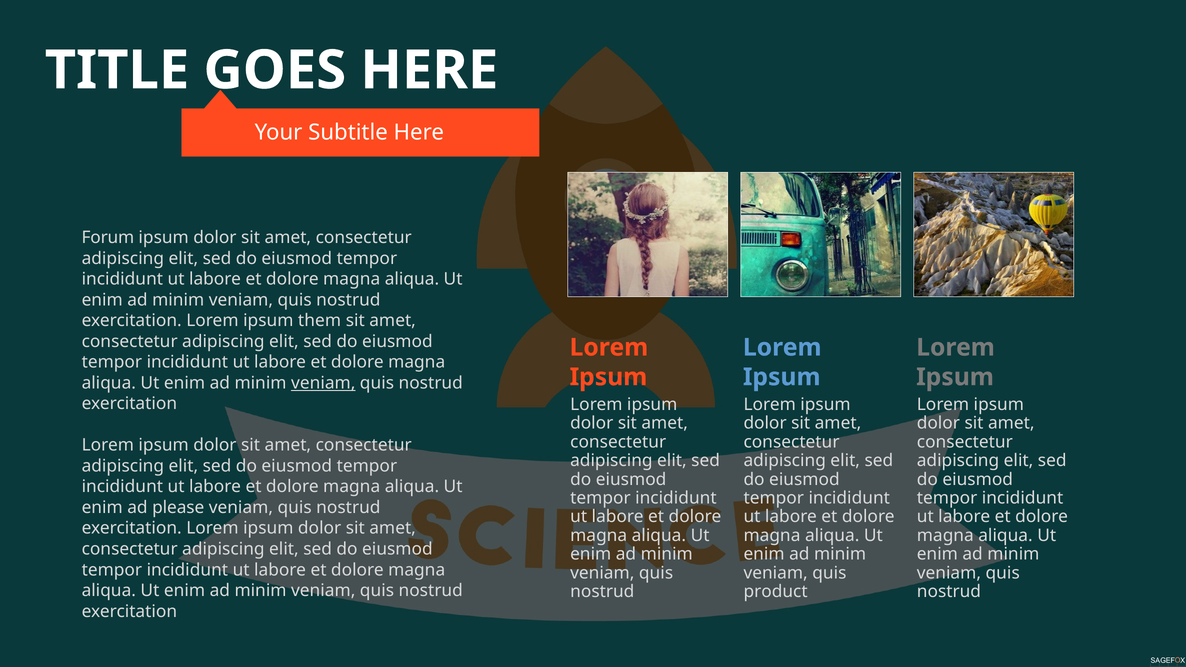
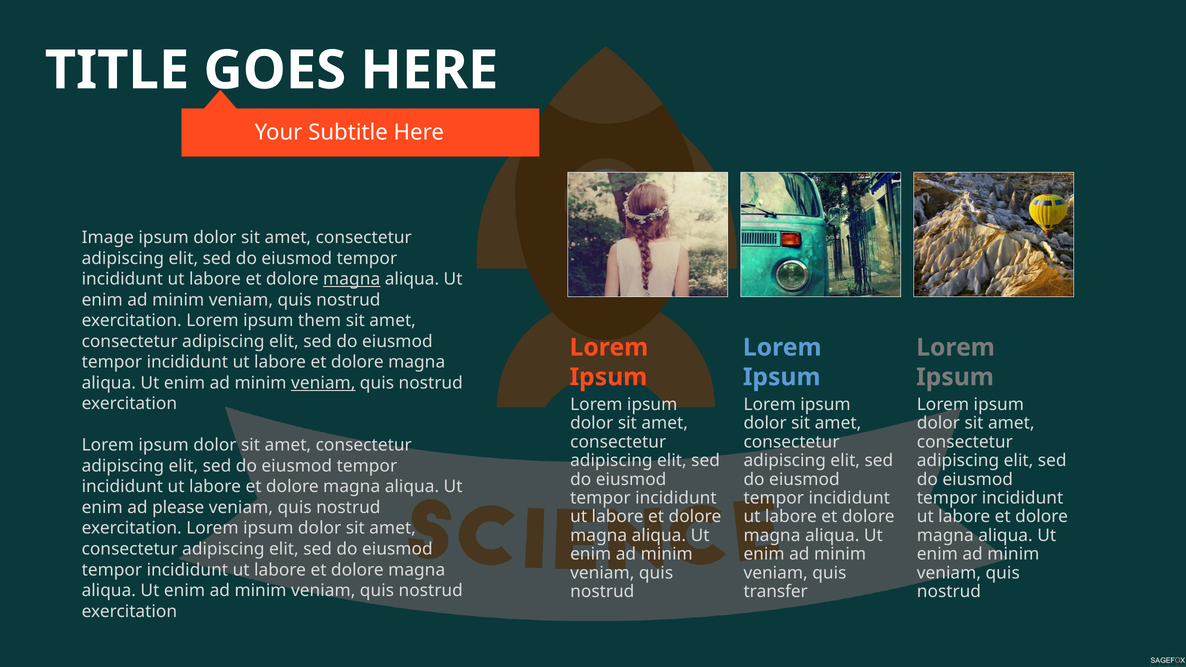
Forum: Forum -> Image
magna at (352, 279) underline: none -> present
product: product -> transfer
